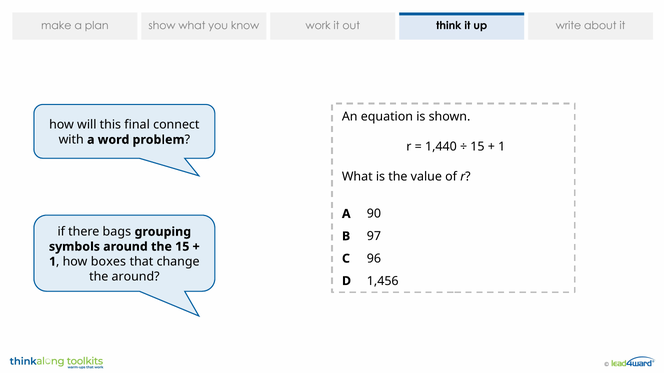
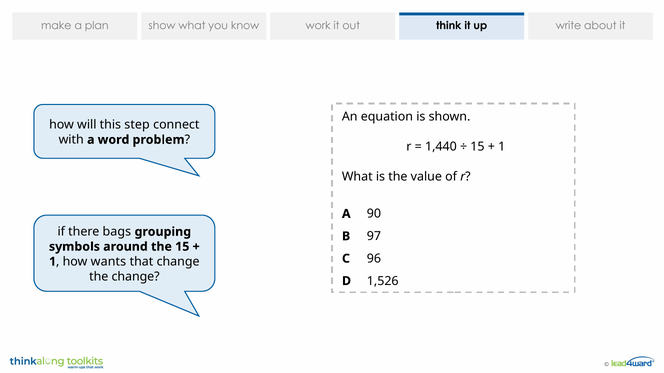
final: final -> step
boxes: boxes -> wants
the around: around -> change
1,456: 1,456 -> 1,526
